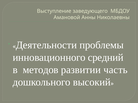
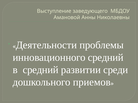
в методов: методов -> средний
часть: часть -> среди
высокий: высокий -> приемов
